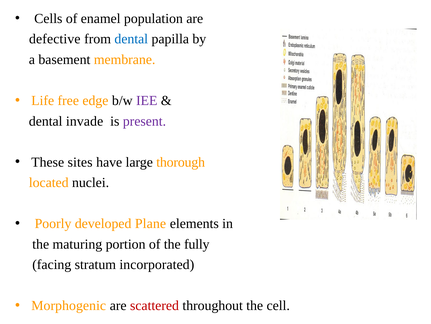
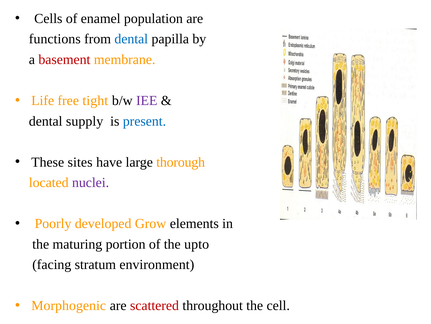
defective: defective -> functions
basement colour: black -> red
edge: edge -> tight
invade: invade -> supply
present colour: purple -> blue
nuclei colour: black -> purple
Plane: Plane -> Grow
fully: fully -> upto
incorporated: incorporated -> environment
